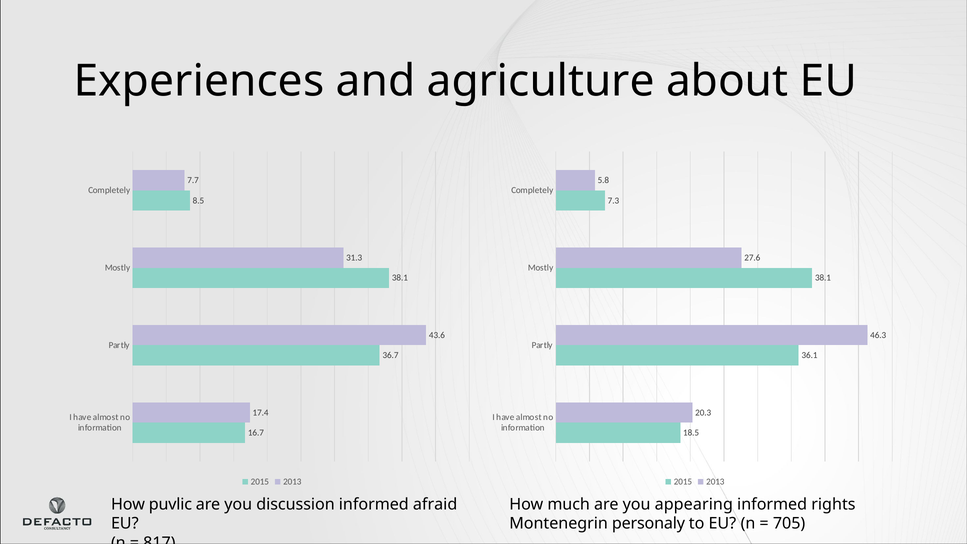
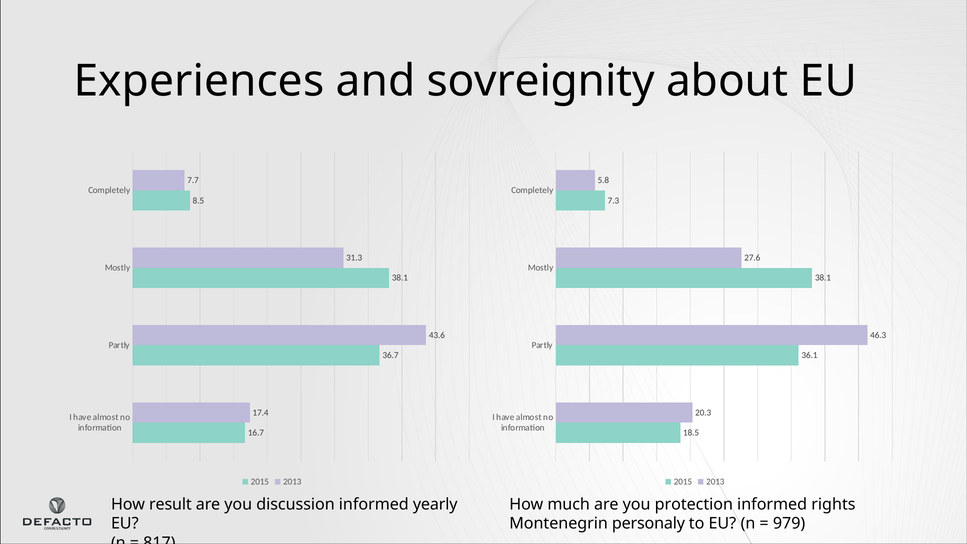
agriculture: agriculture -> sovreignity
puvlic: puvlic -> result
afraid: afraid -> yearly
appearing: appearing -> protection
705: 705 -> 979
